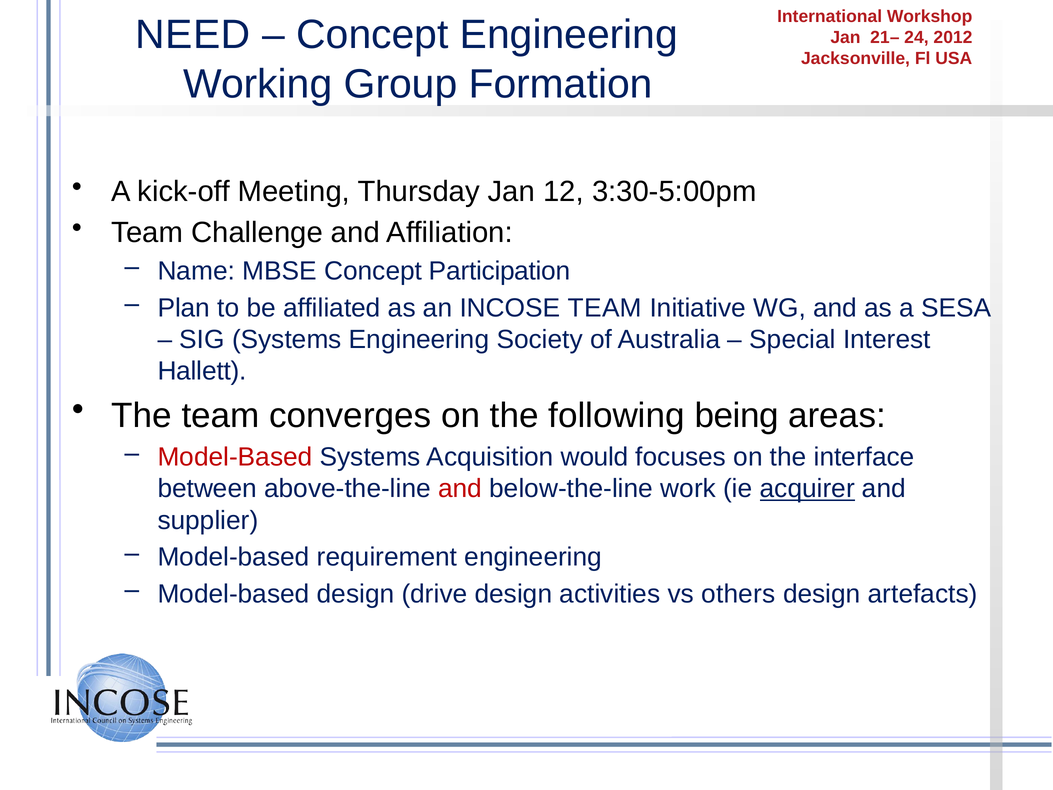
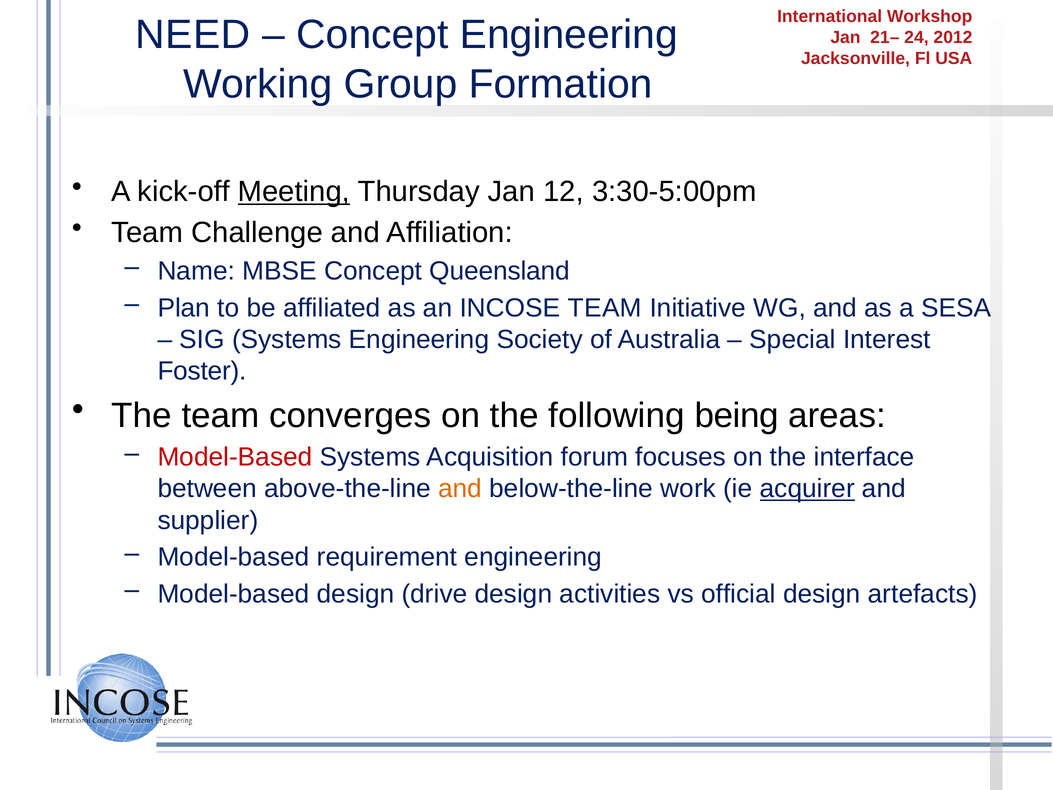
Meeting underline: none -> present
Participation: Participation -> Queensland
Hallett: Hallett -> Foster
would: would -> forum
and at (460, 489) colour: red -> orange
others: others -> official
